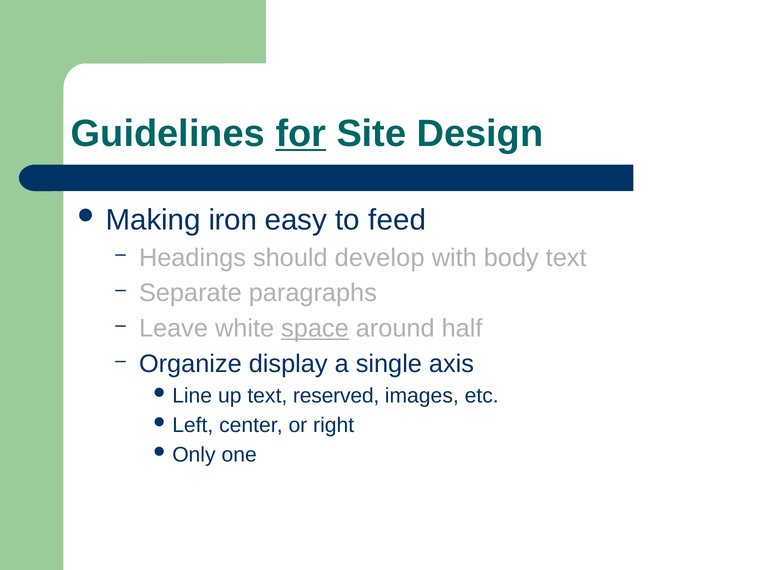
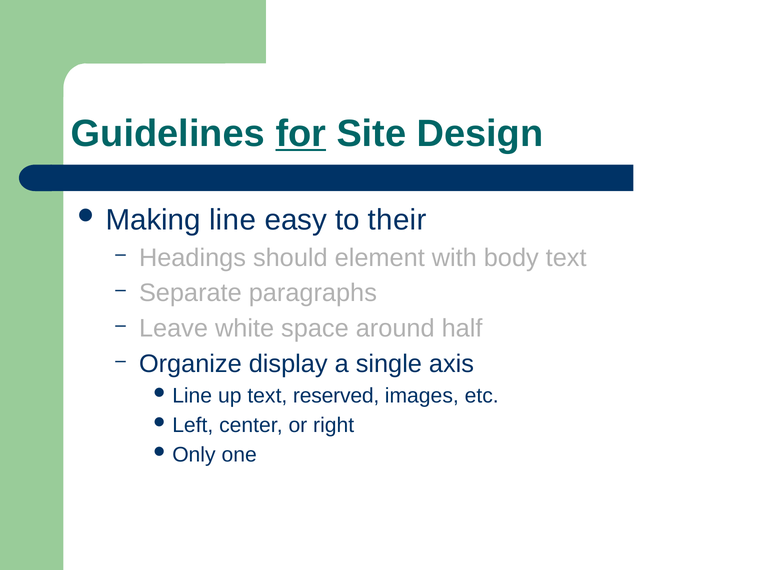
iron: iron -> line
feed: feed -> their
develop: develop -> element
space underline: present -> none
